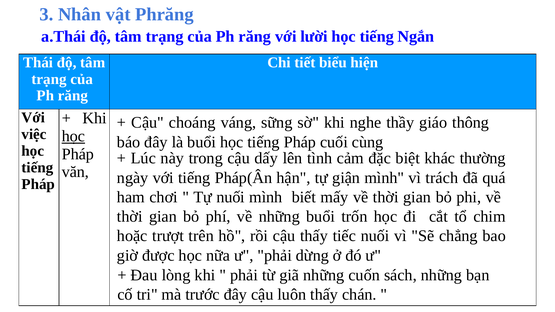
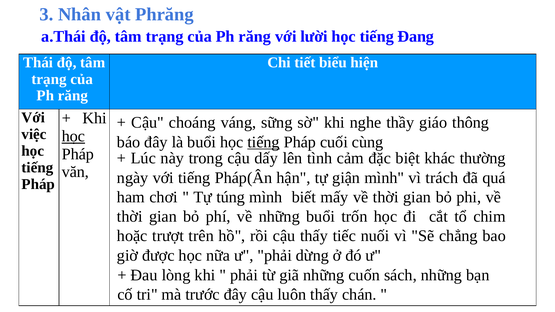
Ngắn: Ngắn -> Đang
tiếng at (264, 142) underline: none -> present
Tự nuối: nuối -> túng
